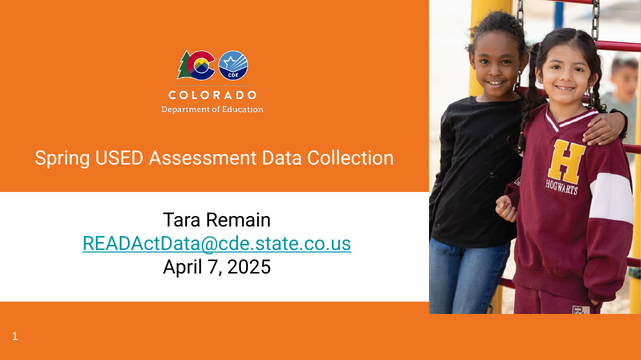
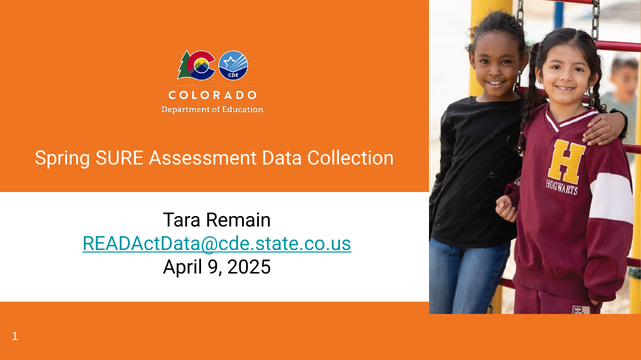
USED: USED -> SURE
7: 7 -> 9
